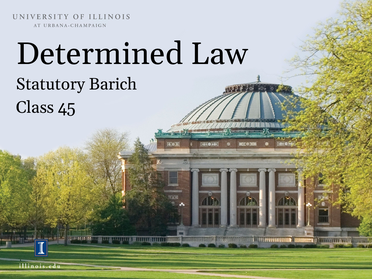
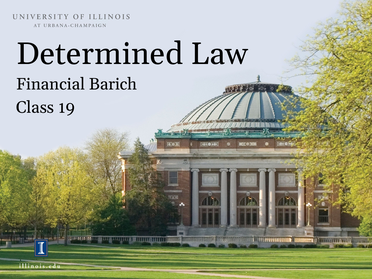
Statutory: Statutory -> Financial
45: 45 -> 19
